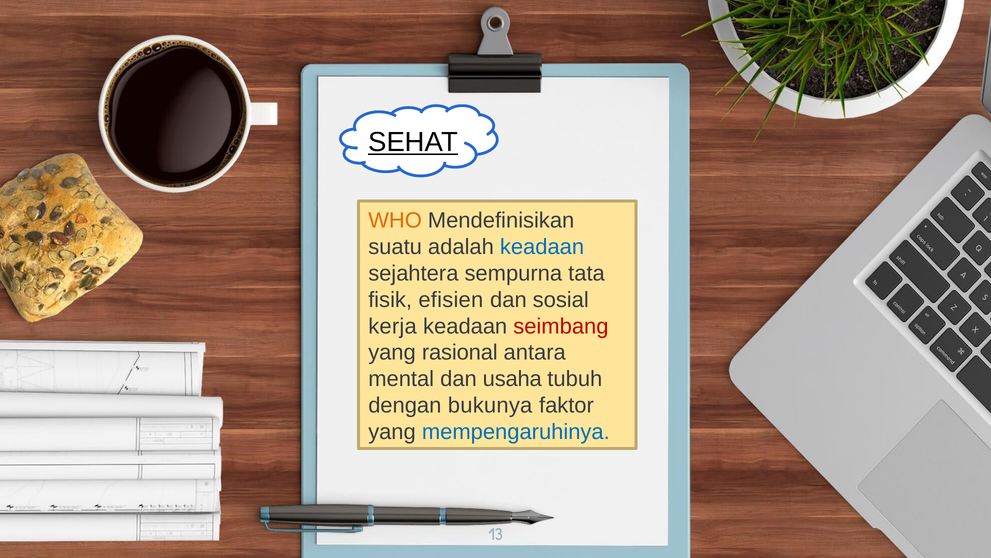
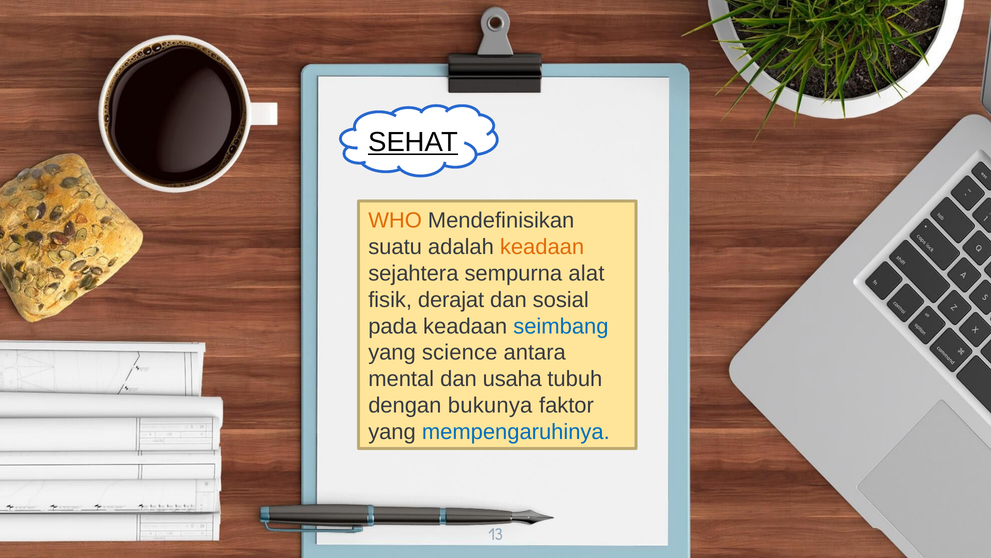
keadaan at (542, 247) colour: blue -> orange
tata: tata -> alat
efisien: efisien -> derajat
kerja: kerja -> pada
seimbang colour: red -> blue
rasional: rasional -> science
